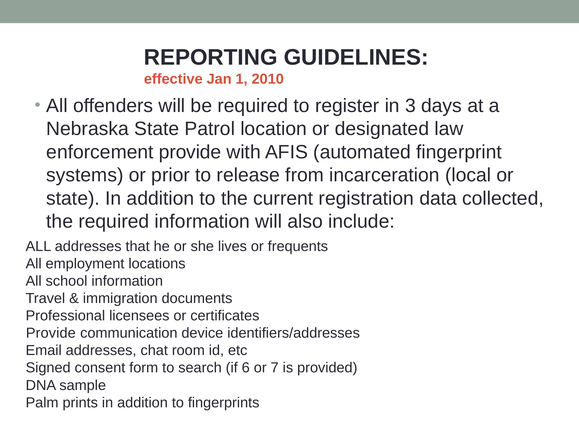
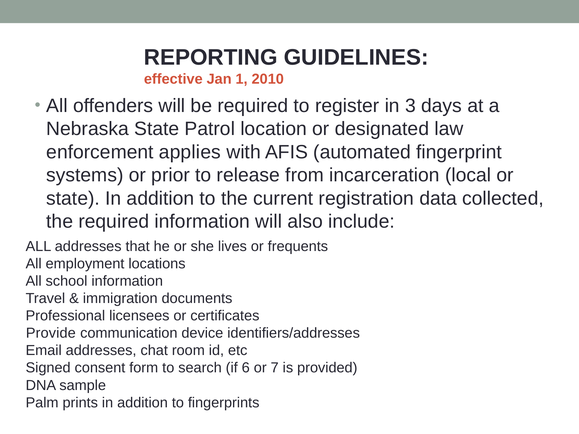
enforcement provide: provide -> applies
